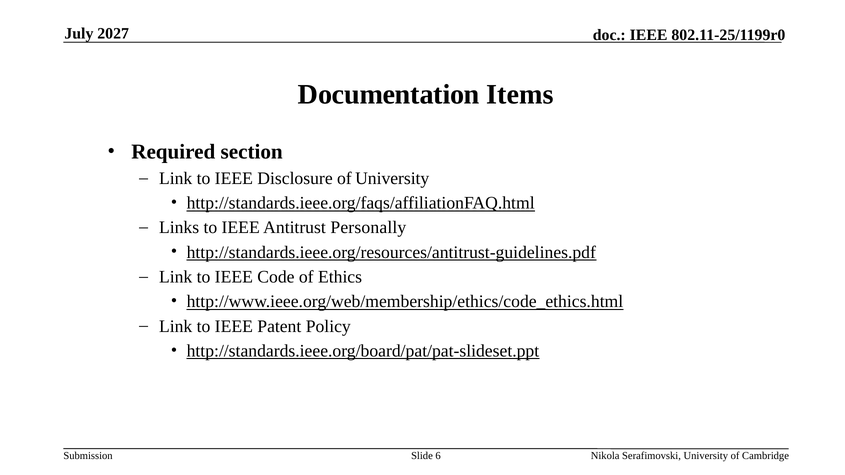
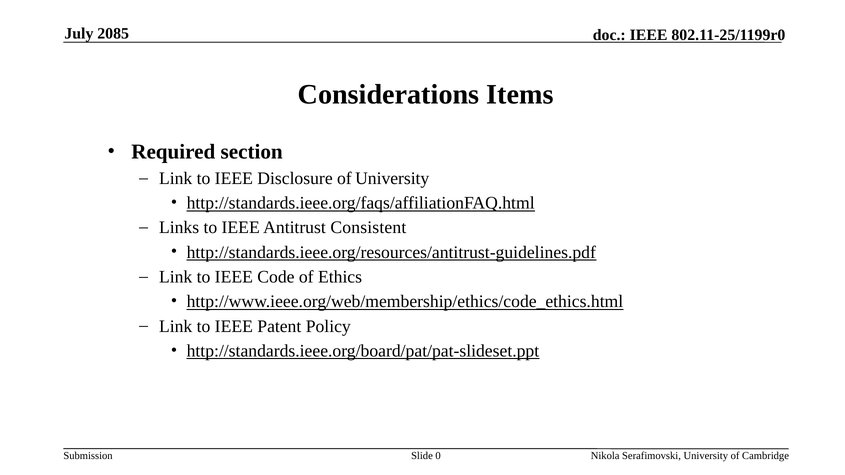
2027: 2027 -> 2085
Documentation: Documentation -> Considerations
Personally: Personally -> Consistent
6: 6 -> 0
